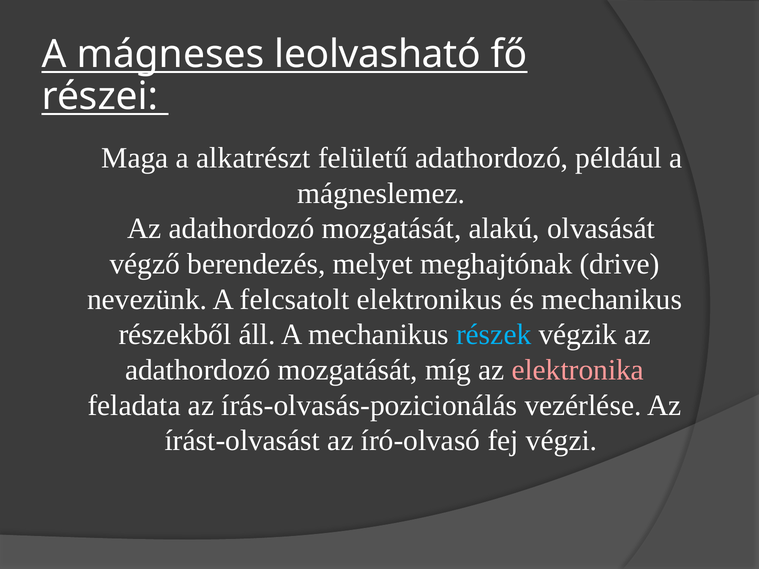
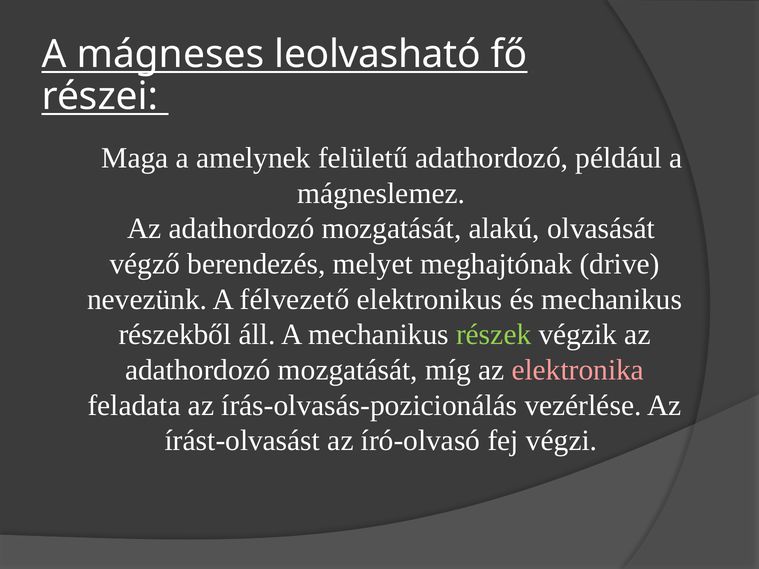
alkatrészt: alkatrészt -> amelynek
felcsatolt: felcsatolt -> félvezető
részek colour: light blue -> light green
